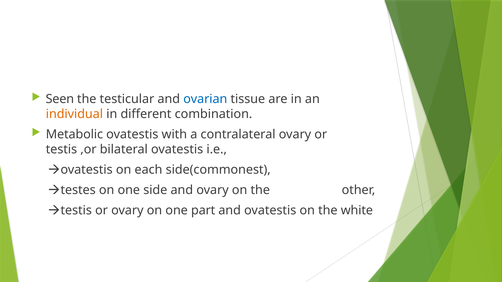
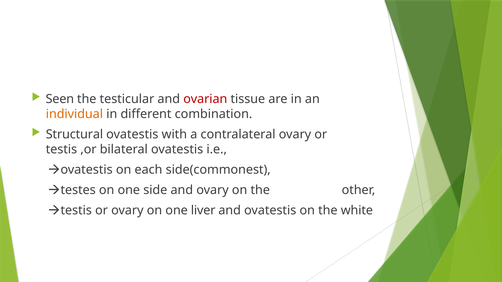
ovarian colour: blue -> red
Metabolic: Metabolic -> Structural
part: part -> liver
